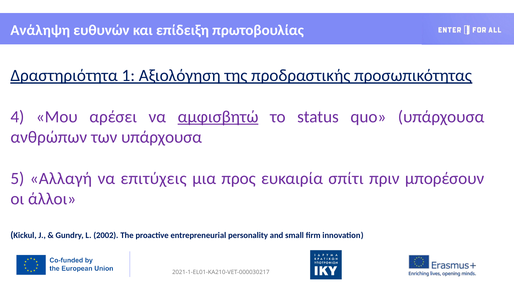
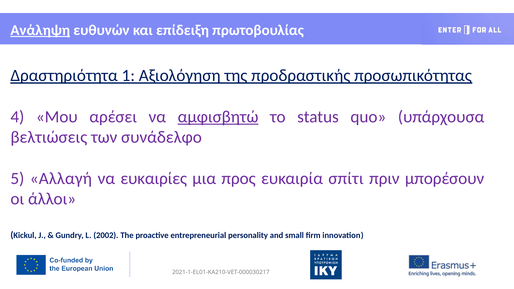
Ανάληψη underline: none -> present
ανθρώπων: ανθρώπων -> βελτιώσεις
των υπάρχουσα: υπάρχουσα -> συνάδελφο
επιτύχεις: επιτύχεις -> ευκαιρίες
